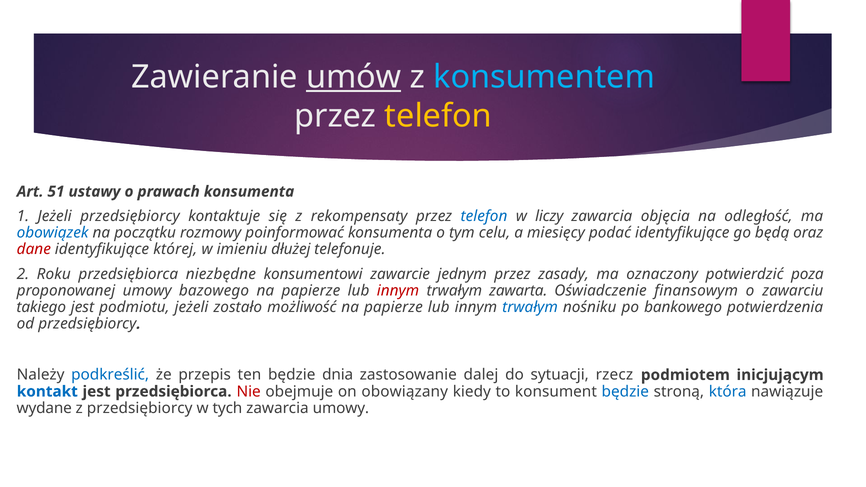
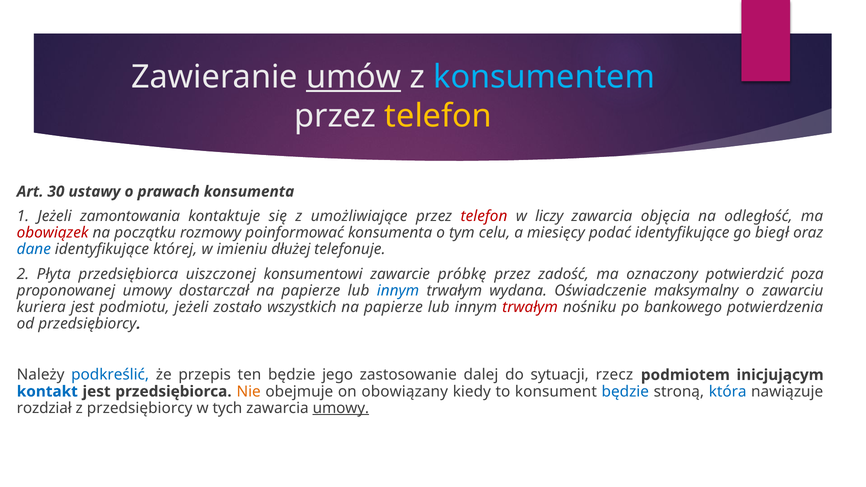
51: 51 -> 30
Jeżeli przedsiębiorcy: przedsiębiorcy -> zamontowania
rekompensaty: rekompensaty -> umożliwiające
telefon at (484, 216) colour: blue -> red
obowiązek colour: blue -> red
będą: będą -> biegł
dane colour: red -> blue
Roku: Roku -> Płyta
niezbędne: niezbędne -> uiszczonej
jednym: jednym -> próbkę
zasady: zasady -> zadość
bazowego: bazowego -> dostarczał
innym at (398, 291) colour: red -> blue
zawarta: zawarta -> wydana
finansowym: finansowym -> maksymalny
takiego: takiego -> kuriera
możliwość: możliwość -> wszystkich
trwałym at (530, 307) colour: blue -> red
dnia: dnia -> jego
Nie colour: red -> orange
wydane: wydane -> rozdział
umowy at (341, 408) underline: none -> present
